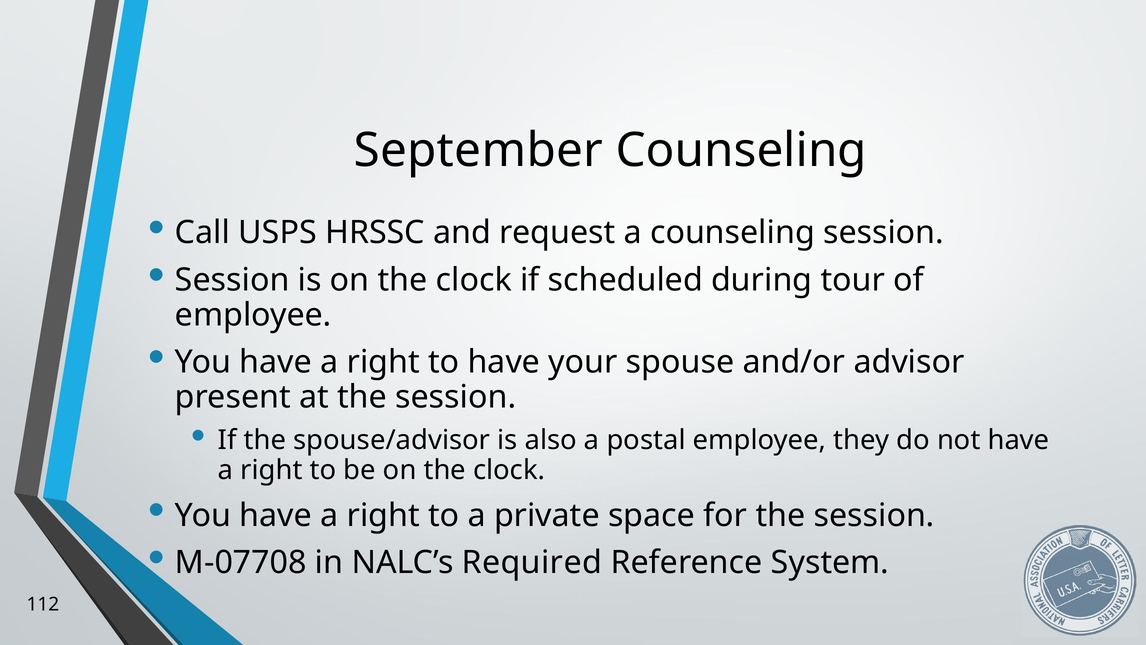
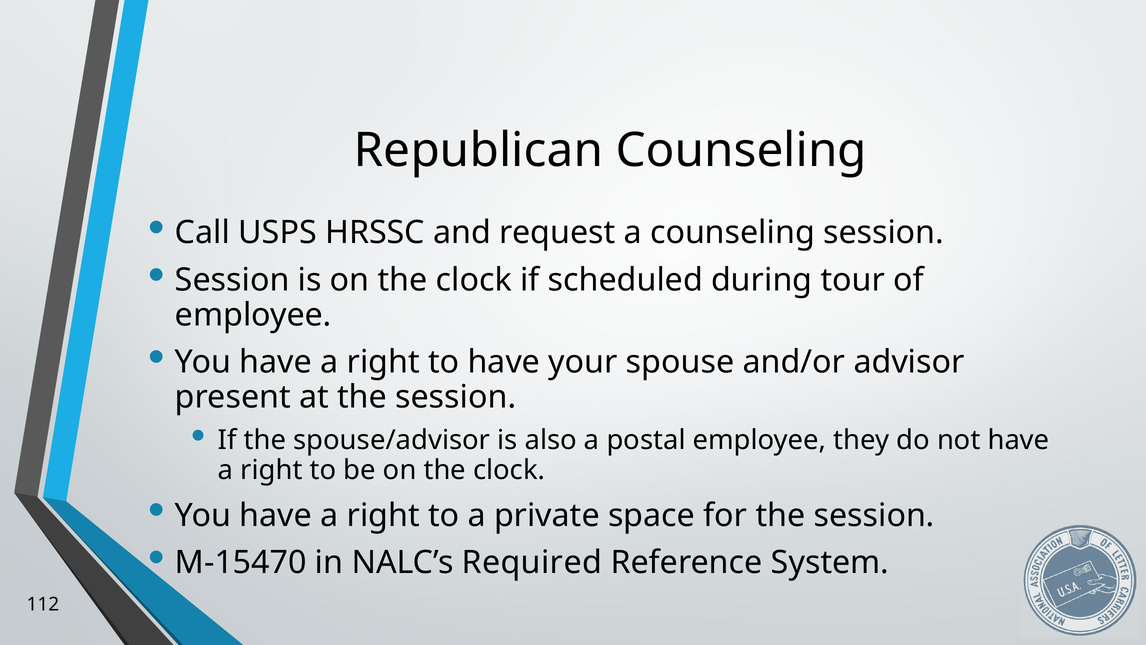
September: September -> Republican
M-07708: M-07708 -> M-15470
